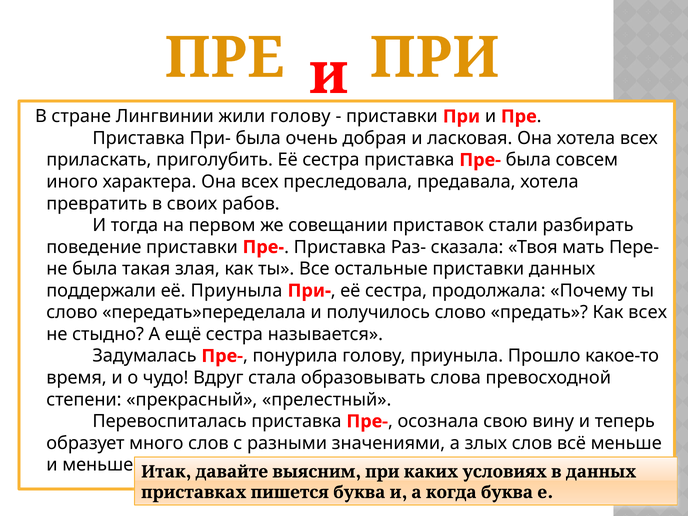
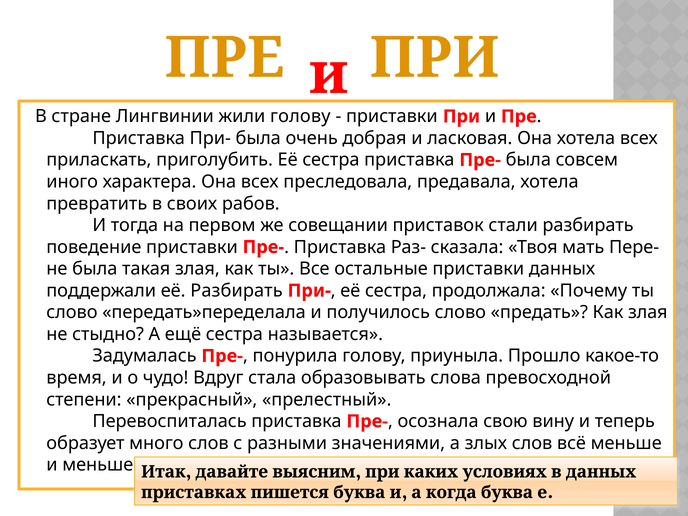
её Приуныла: Приуныла -> Разбирать
Как всех: всех -> злая
